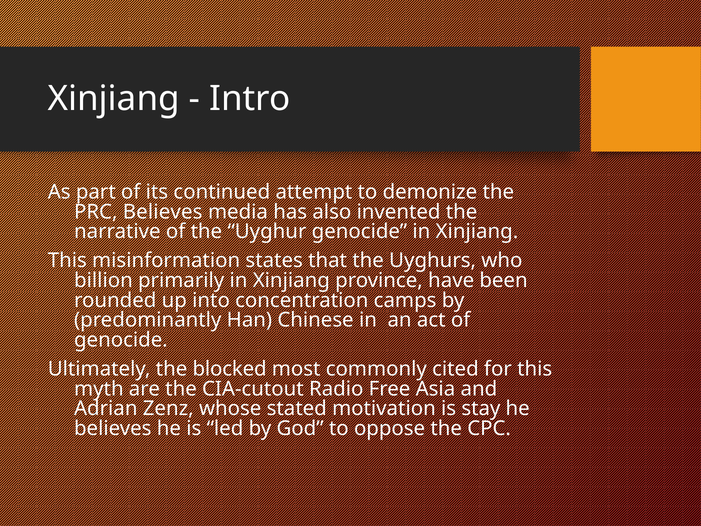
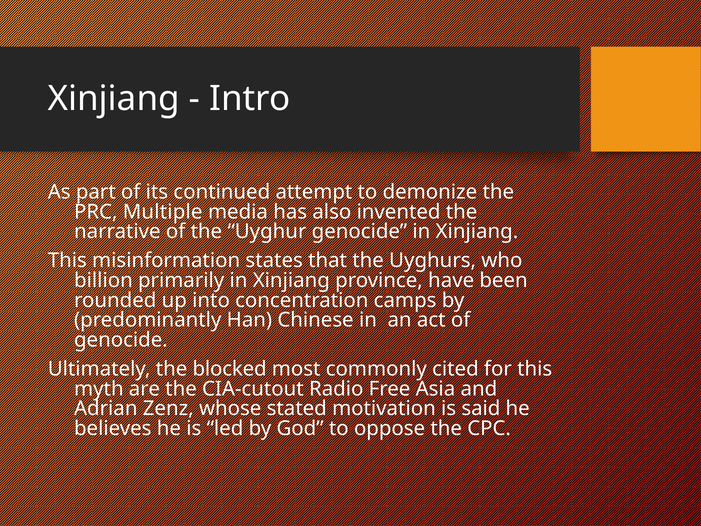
PRC Believes: Believes -> Multiple
stay: stay -> said
